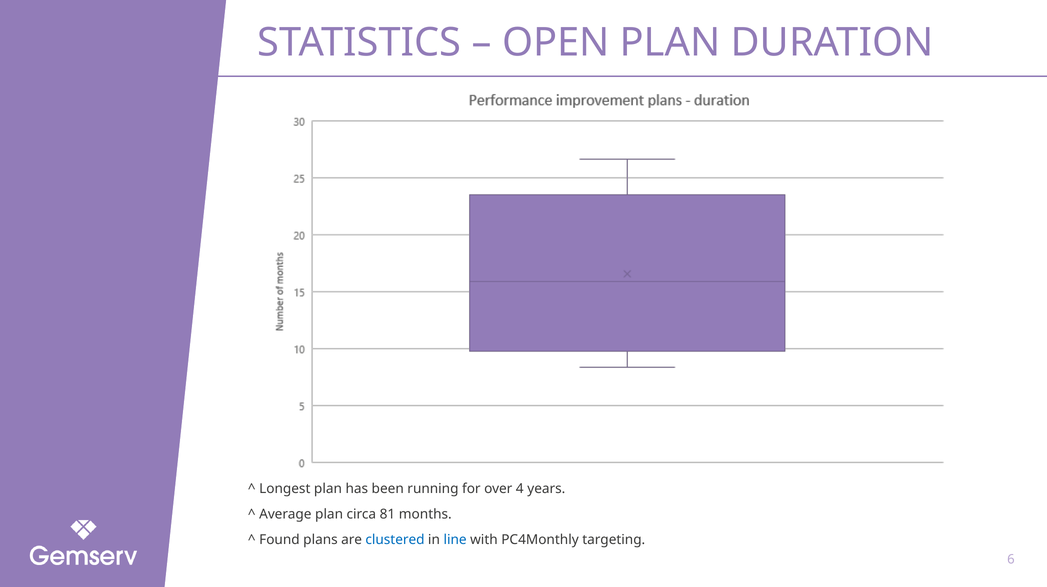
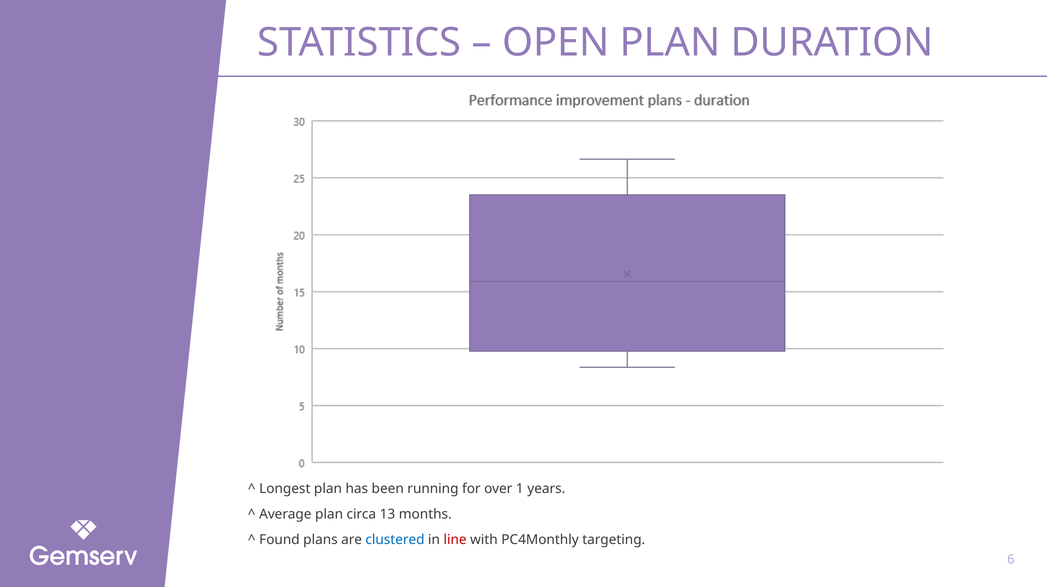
4: 4 -> 1
81: 81 -> 13
line colour: blue -> red
